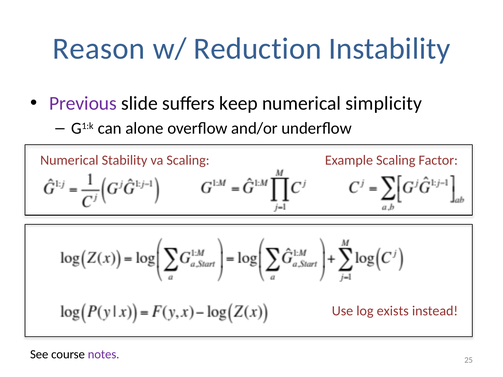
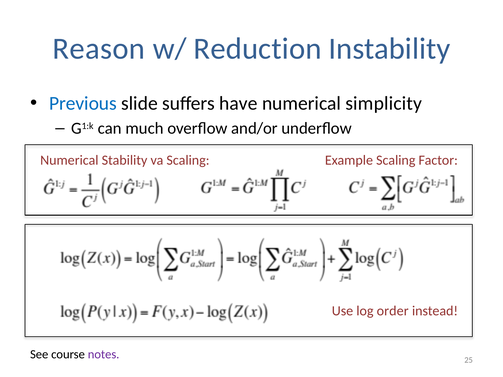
Previous colour: purple -> blue
keep: keep -> have
alone: alone -> much
exists: exists -> order
